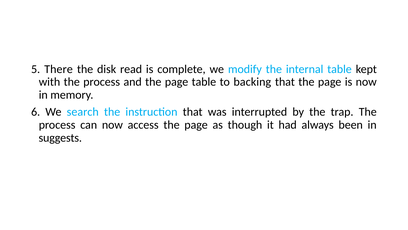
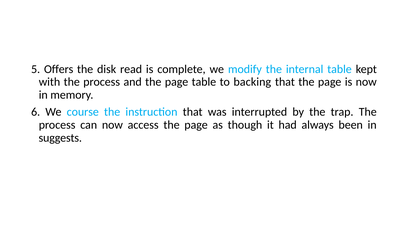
There: There -> Offers
search: search -> course
